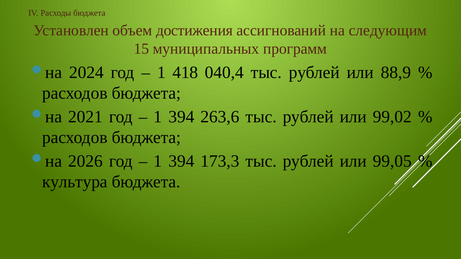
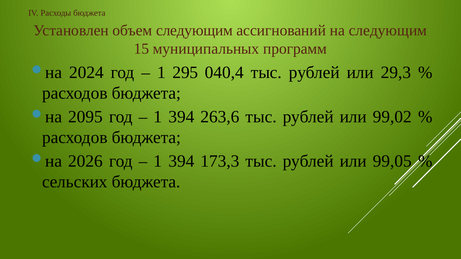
объем достижения: достижения -> следующим
418: 418 -> 295
88,9: 88,9 -> 29,3
2021: 2021 -> 2095
культура: культура -> сельских
